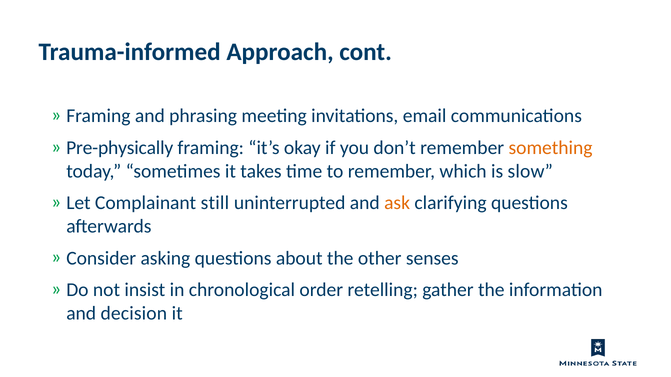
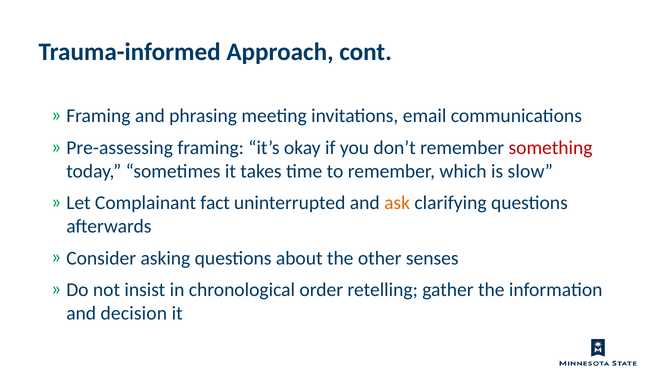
Pre-physically: Pre-physically -> Pre-assessing
something colour: orange -> red
still: still -> fact
